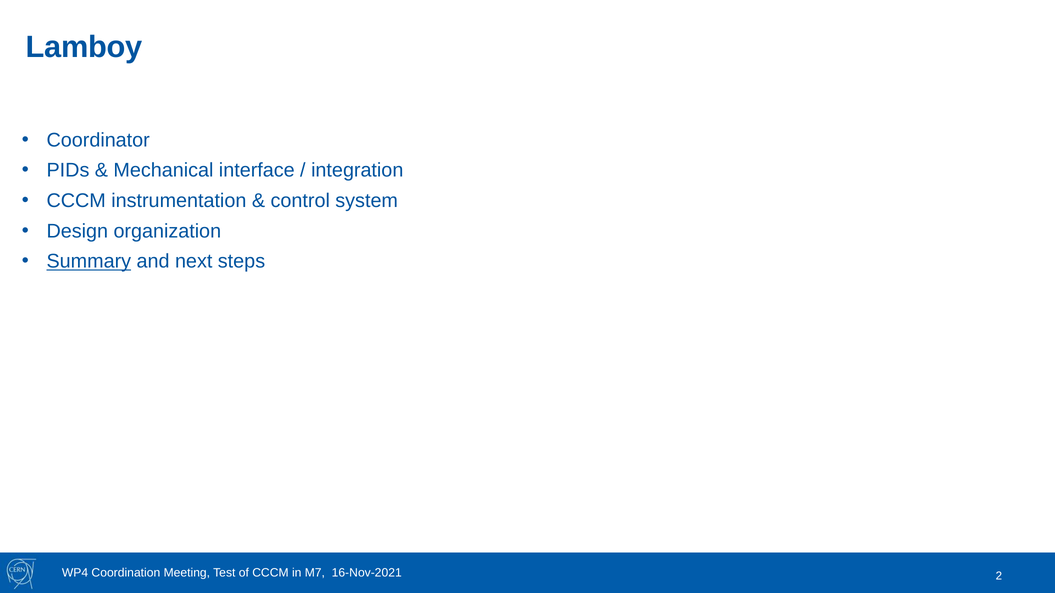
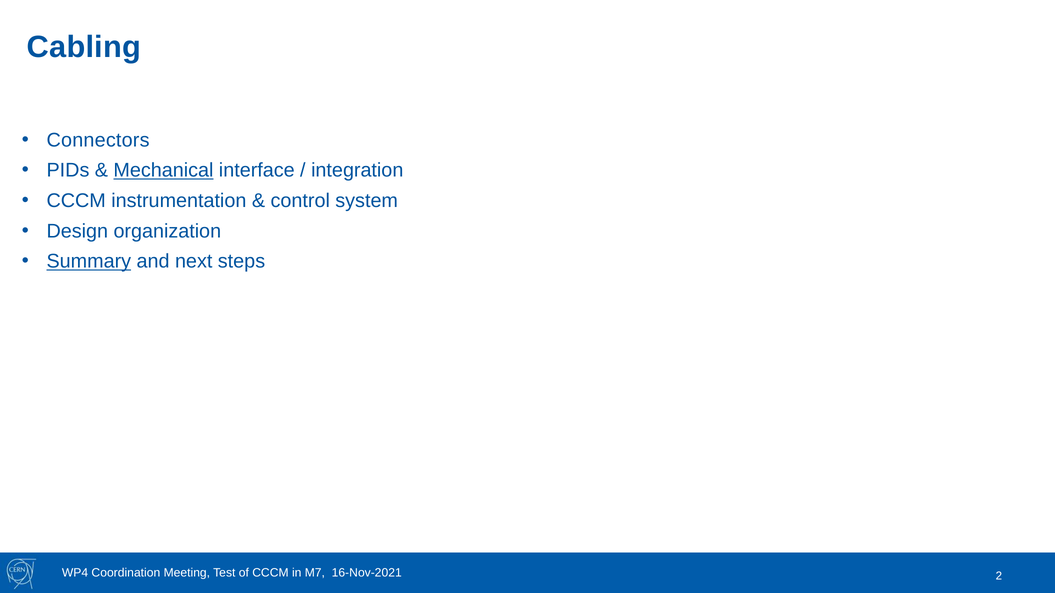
Lamboy: Lamboy -> Cabling
Coordinator: Coordinator -> Connectors
Mechanical underline: none -> present
